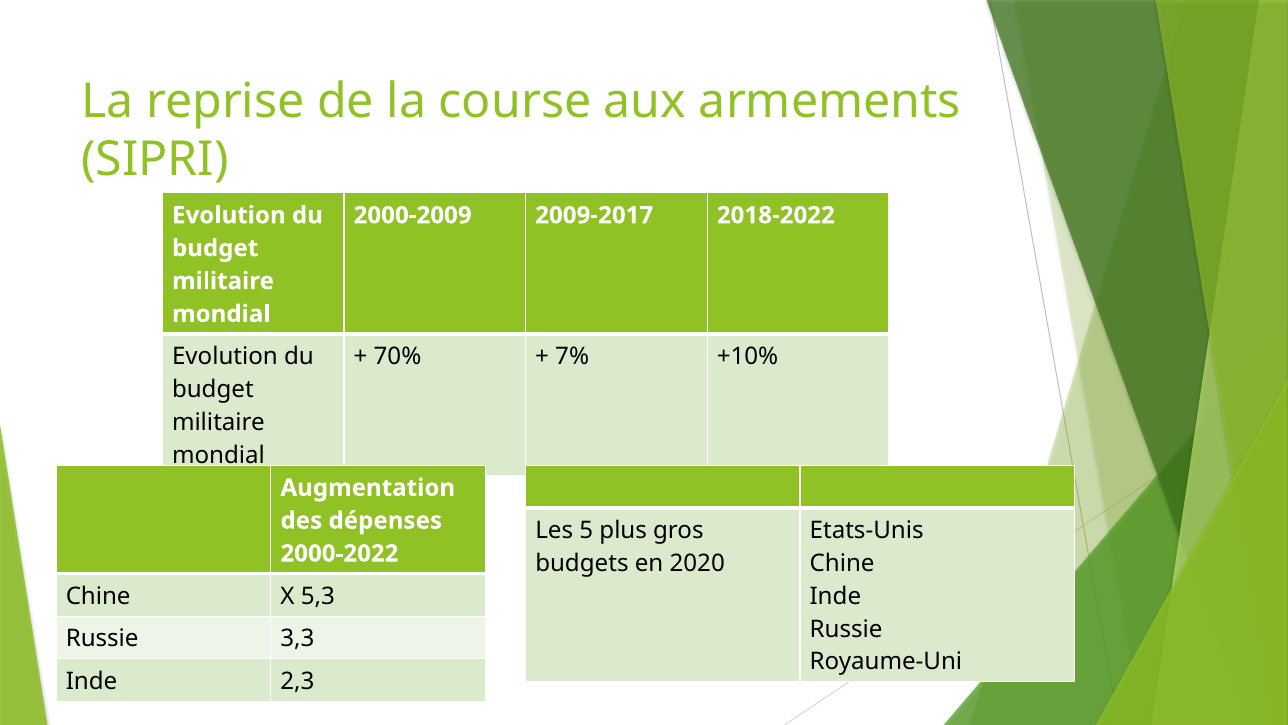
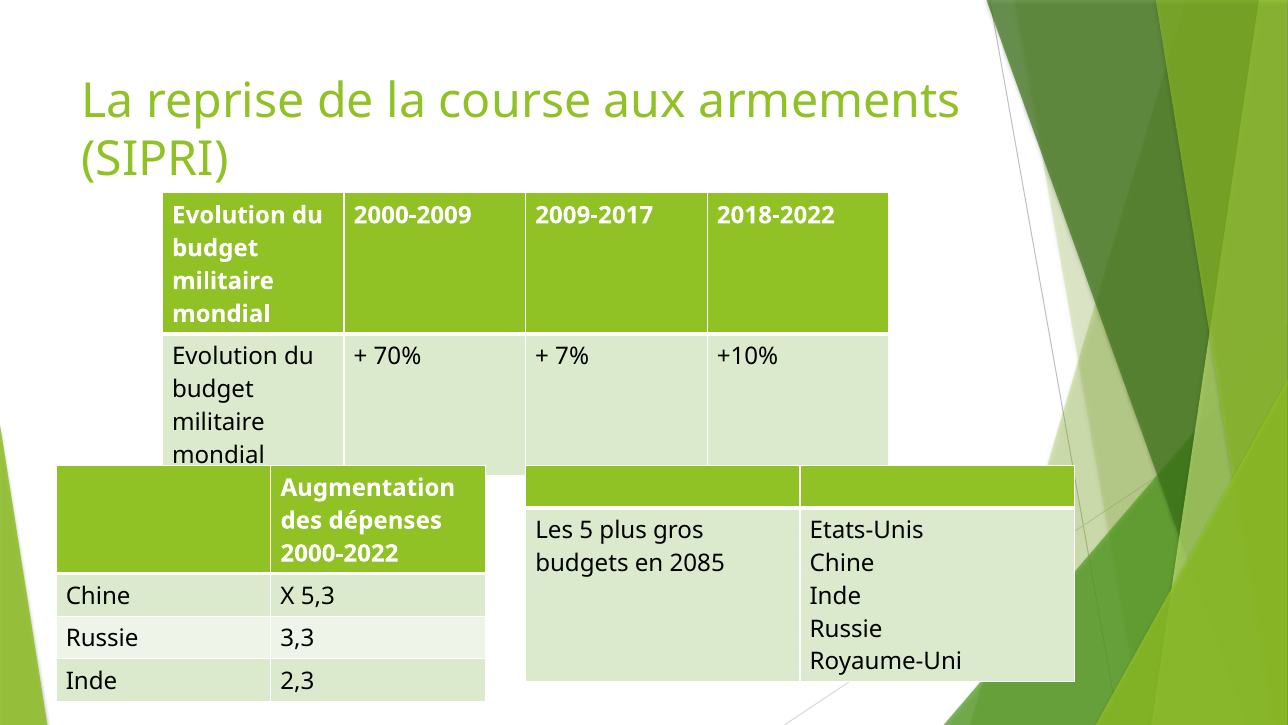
2020: 2020 -> 2085
